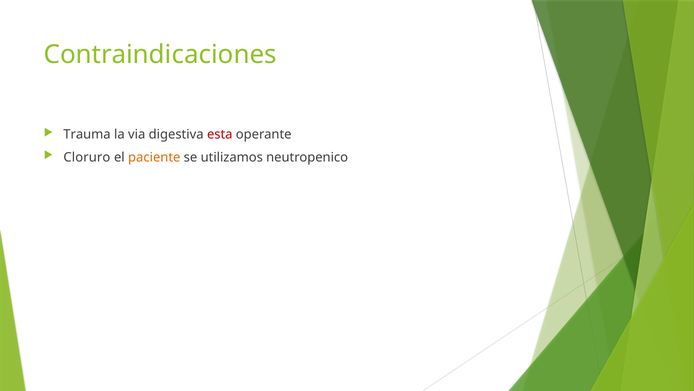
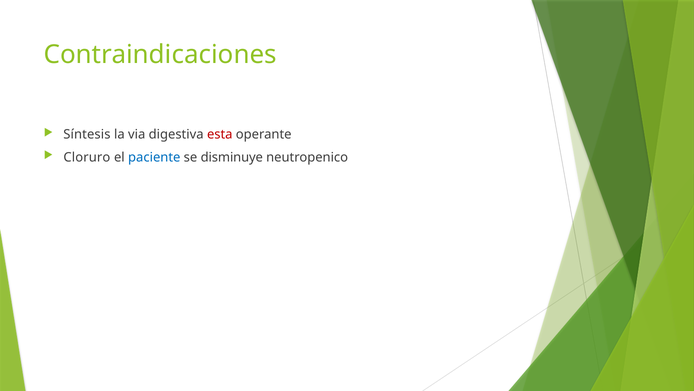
Trauma: Trauma -> Síntesis
paciente colour: orange -> blue
utilizamos: utilizamos -> disminuye
